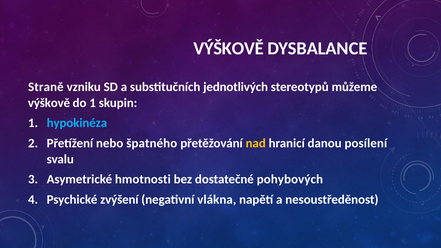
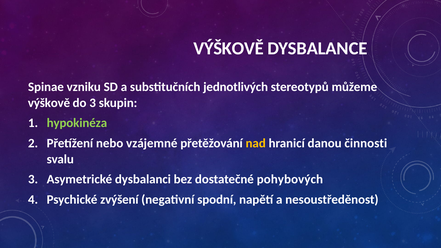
Straně: Straně -> Spinae
do 1: 1 -> 3
hypokinéza colour: light blue -> light green
špatného: špatného -> vzájemné
posílení: posílení -> činnosti
hmotnosti: hmotnosti -> dysbalanci
vlákna: vlákna -> spodní
